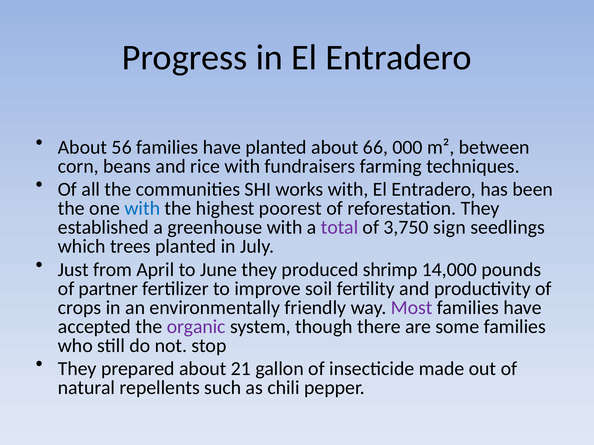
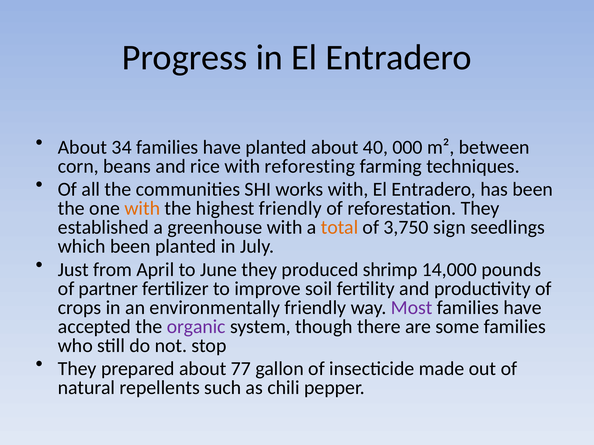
56: 56 -> 34
66: 66 -> 40
fundraisers: fundraisers -> reforesting
with at (142, 209) colour: blue -> orange
highest poorest: poorest -> friendly
total colour: purple -> orange
which trees: trees -> been
21: 21 -> 77
